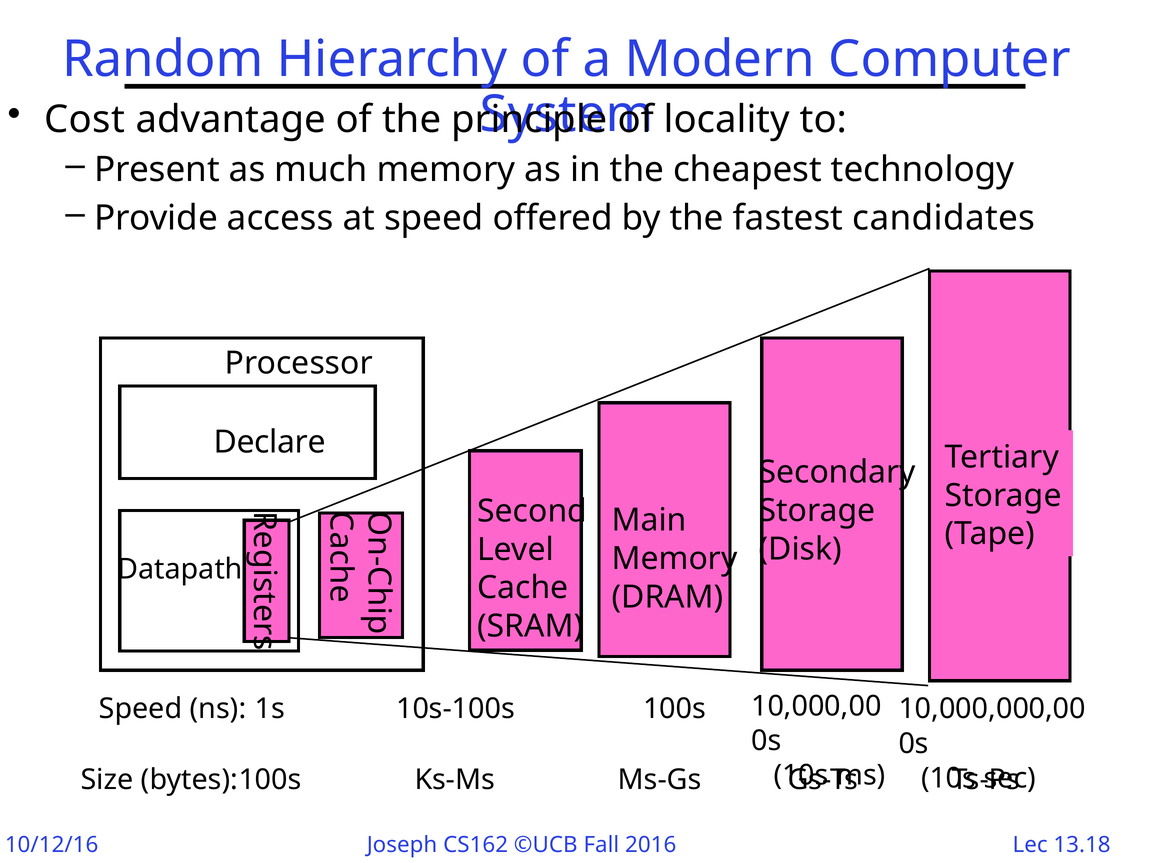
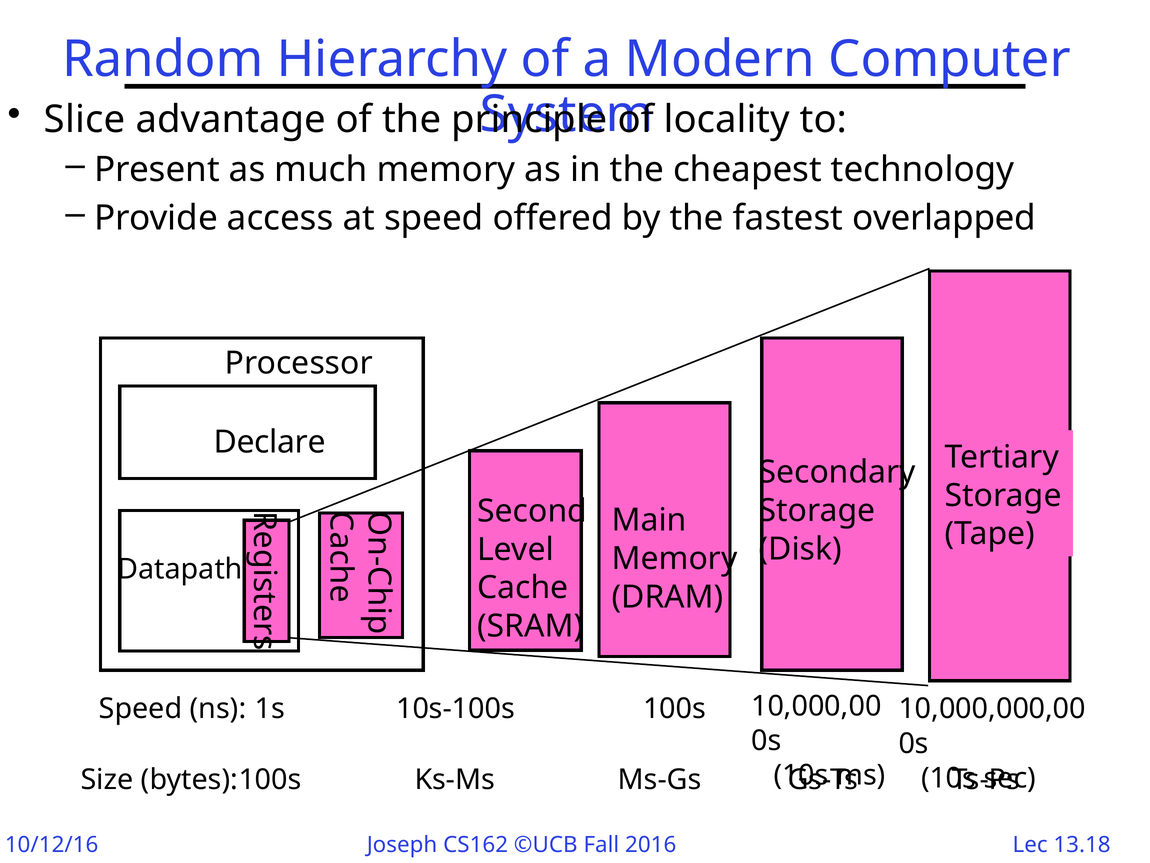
Cost: Cost -> Slice
candidates: candidates -> overlapped
